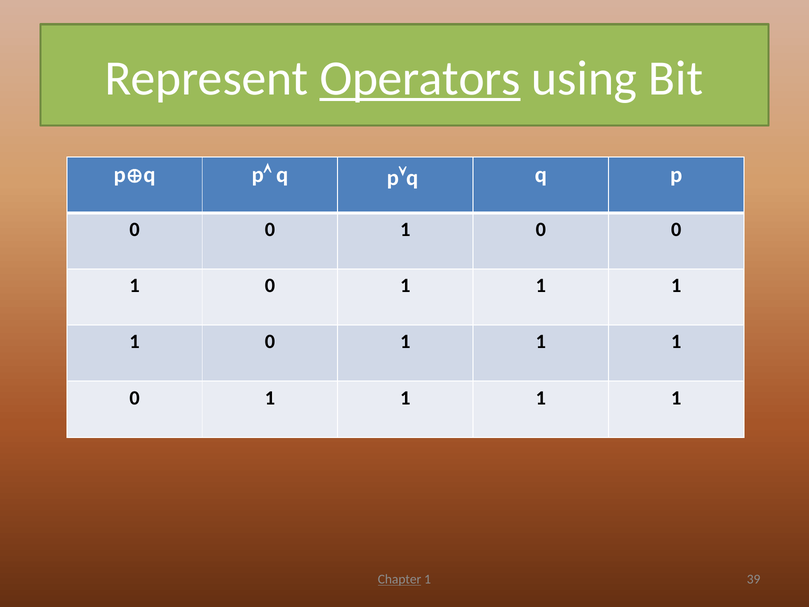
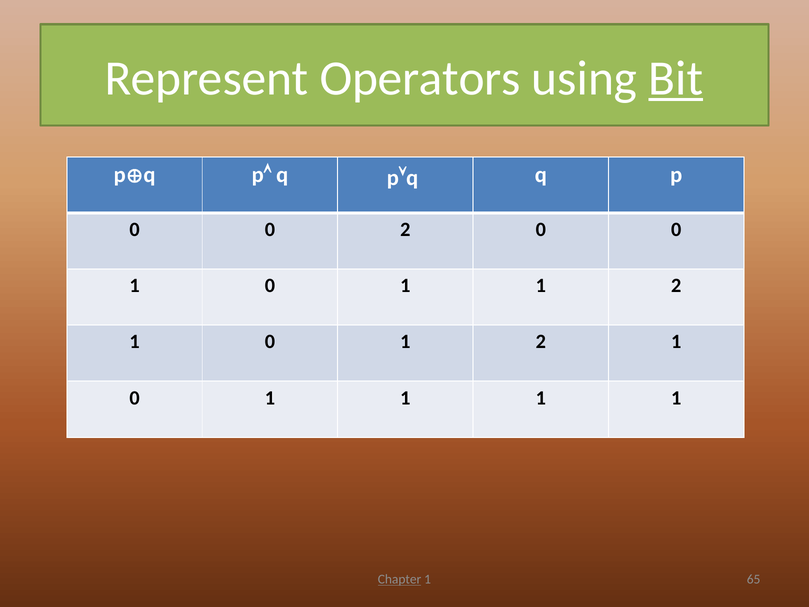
Operators underline: present -> none
Bit underline: none -> present
1 at (405, 230): 1 -> 2
1 at (676, 286): 1 -> 2
1 at (541, 342): 1 -> 2
39: 39 -> 65
